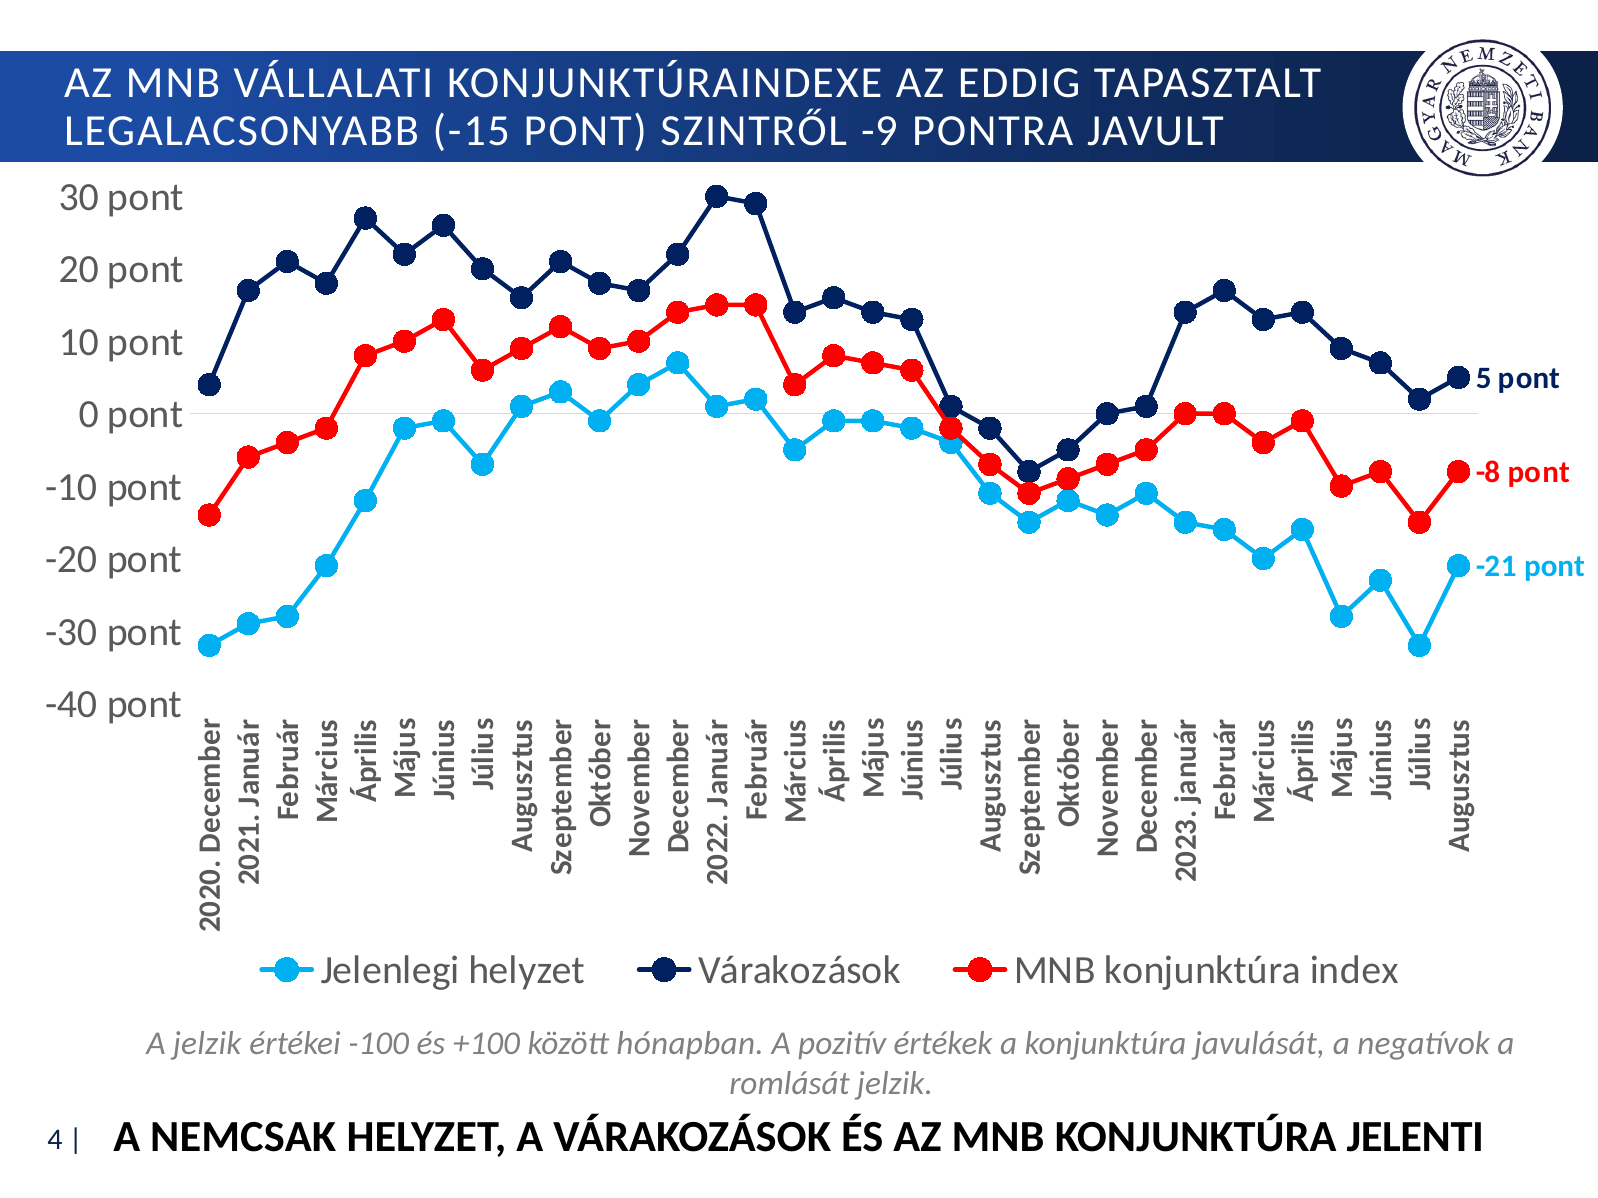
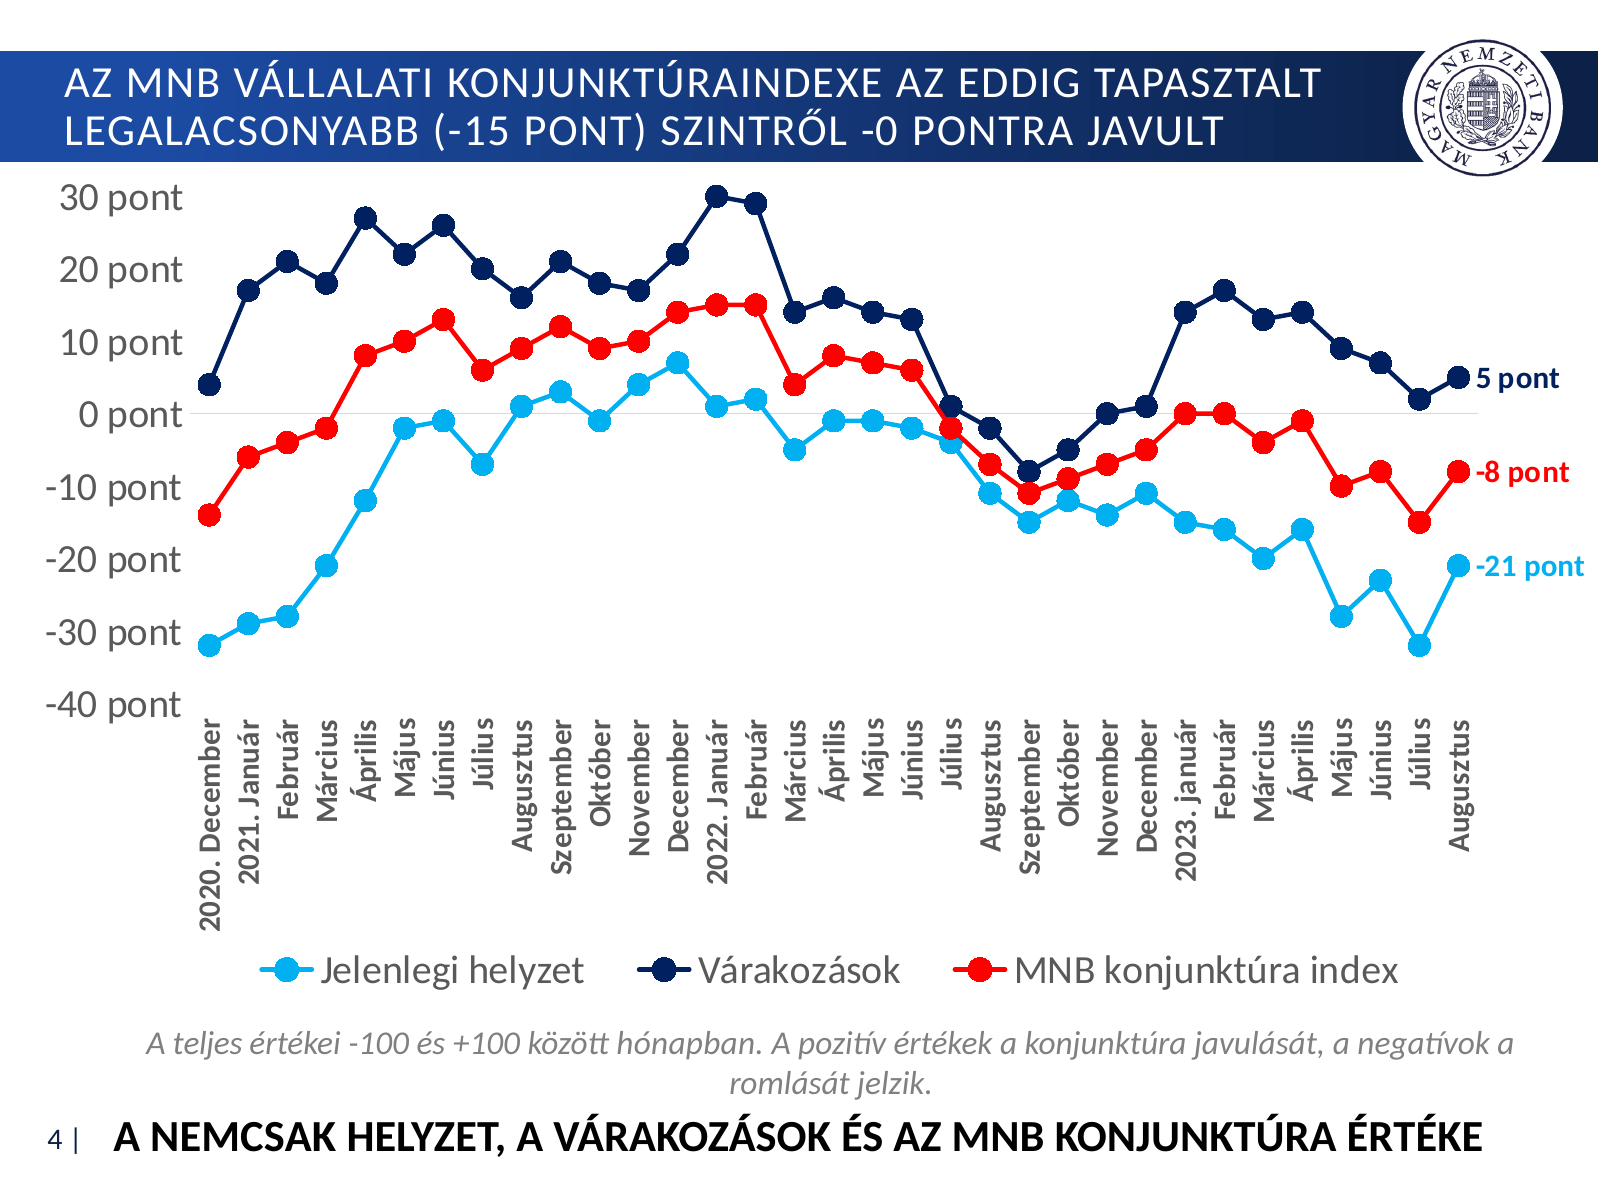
-9: -9 -> -0
A jelzik: jelzik -> teljes
JELENTI: JELENTI -> ÉRTÉKE
